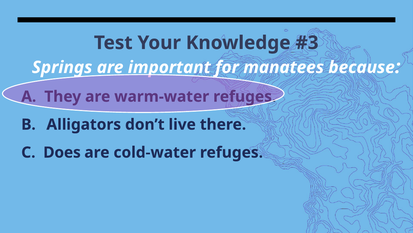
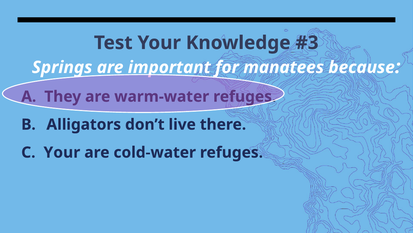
C Does: Does -> Your
